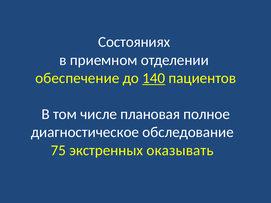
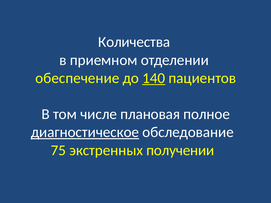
Состояниях: Состояниях -> Количества
диагностическое underline: none -> present
оказывать: оказывать -> получении
